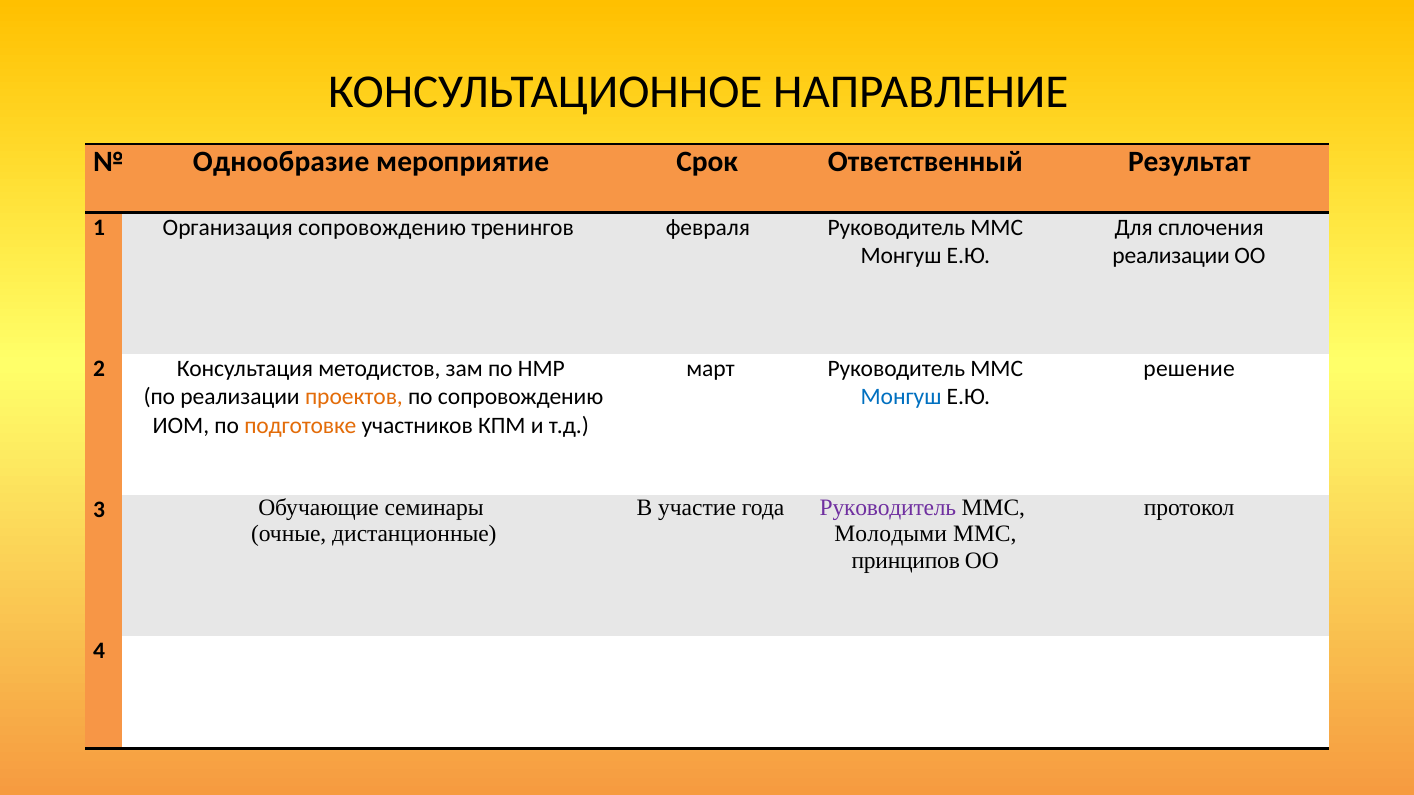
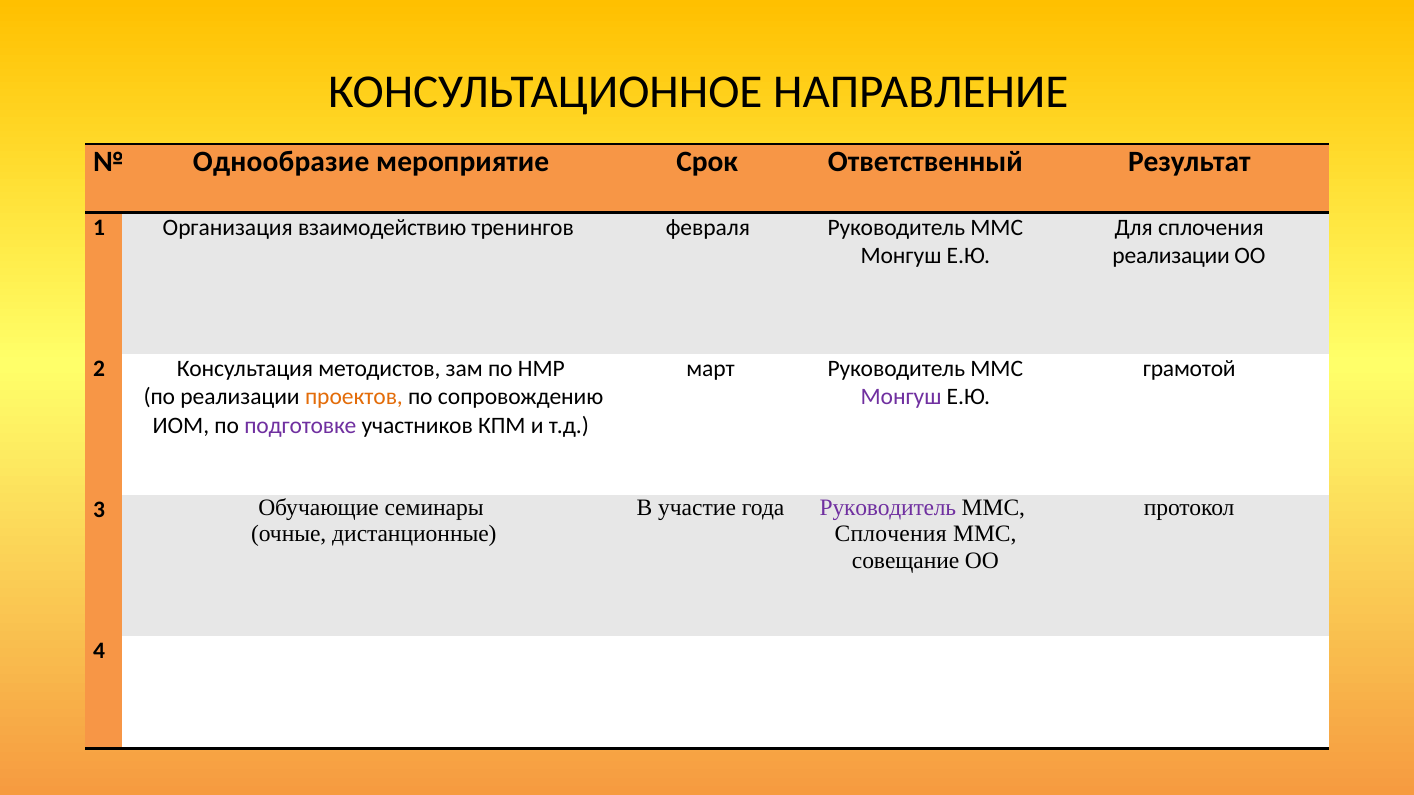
Организация сопровождению: сопровождению -> взаимодействию
решение: решение -> грамотой
Монгуш at (901, 397) colour: blue -> purple
подготовке colour: orange -> purple
Молодыми at (891, 534): Молодыми -> Сплочения
принципов: принципов -> совещание
